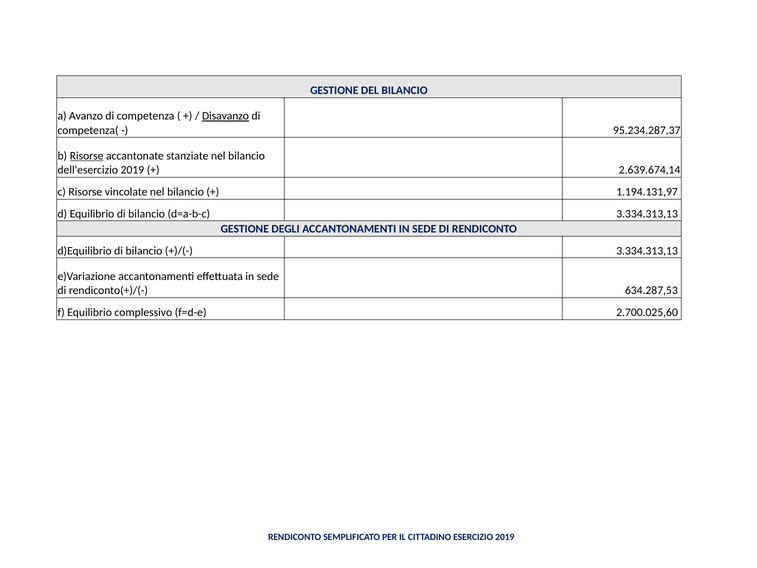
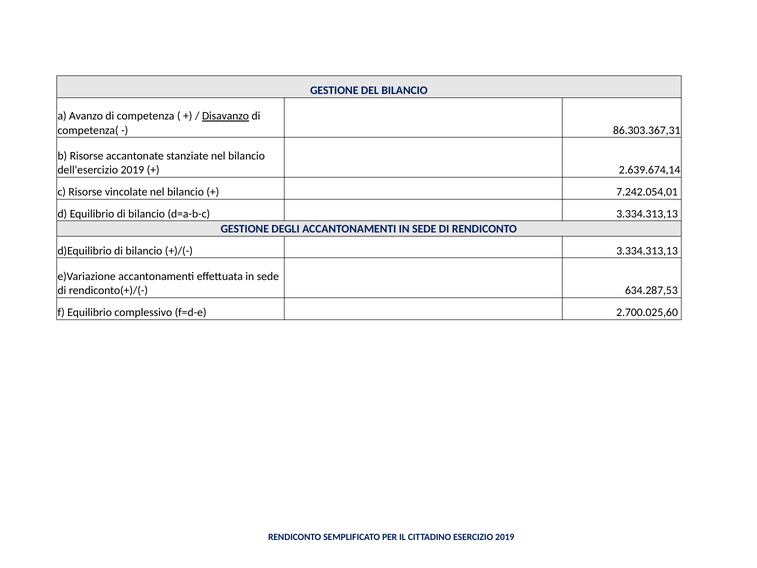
95.234.287,37: 95.234.287,37 -> 86.303.367,31
Risorse at (87, 156) underline: present -> none
1.194.131,97: 1.194.131,97 -> 7.242.054,01
